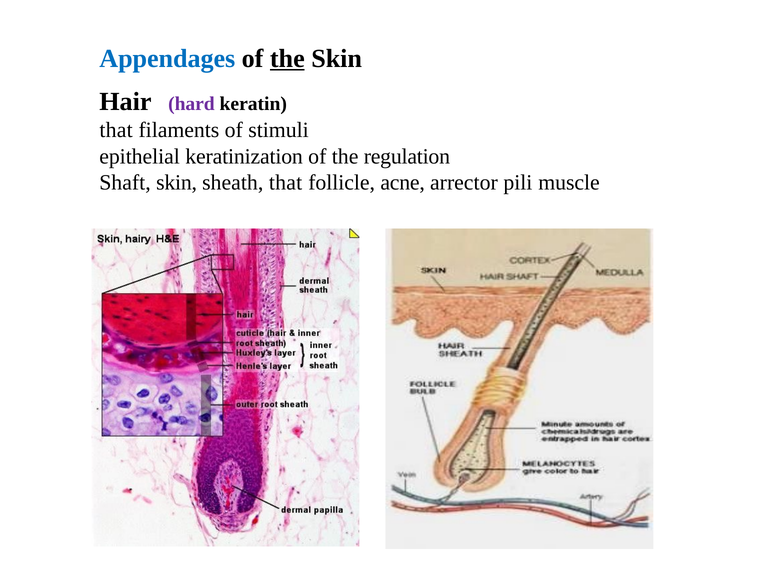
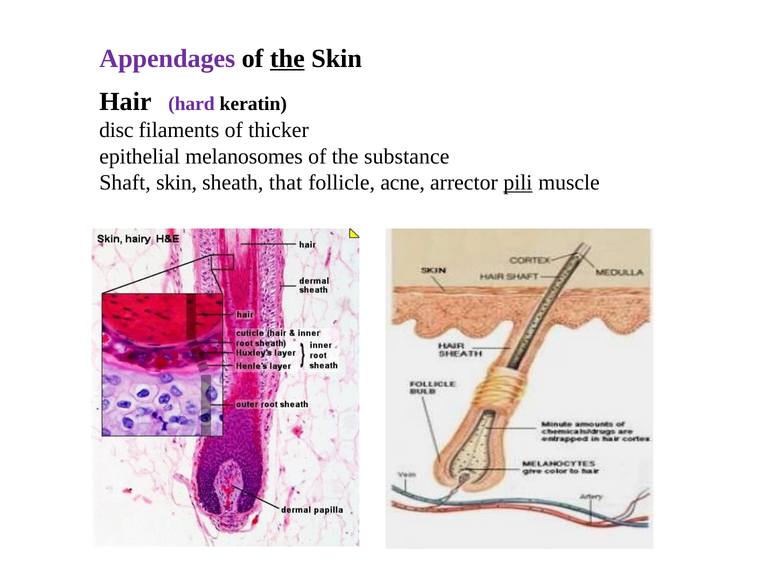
Appendages colour: blue -> purple
that at (116, 130): that -> disc
stimuli: stimuli -> thicker
keratinization: keratinization -> melanosomes
regulation: regulation -> substance
pili underline: none -> present
